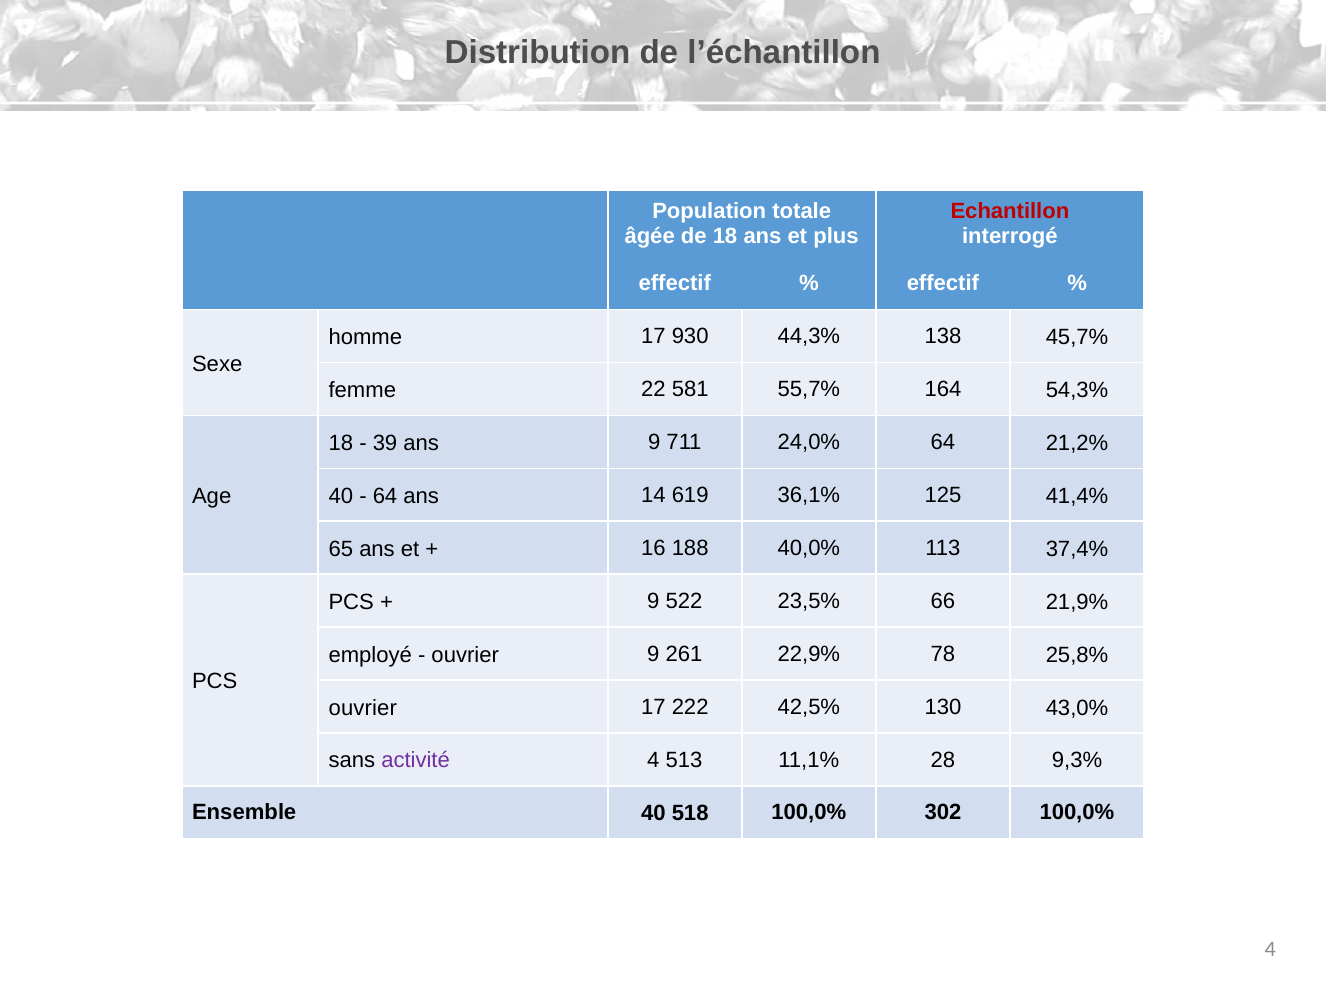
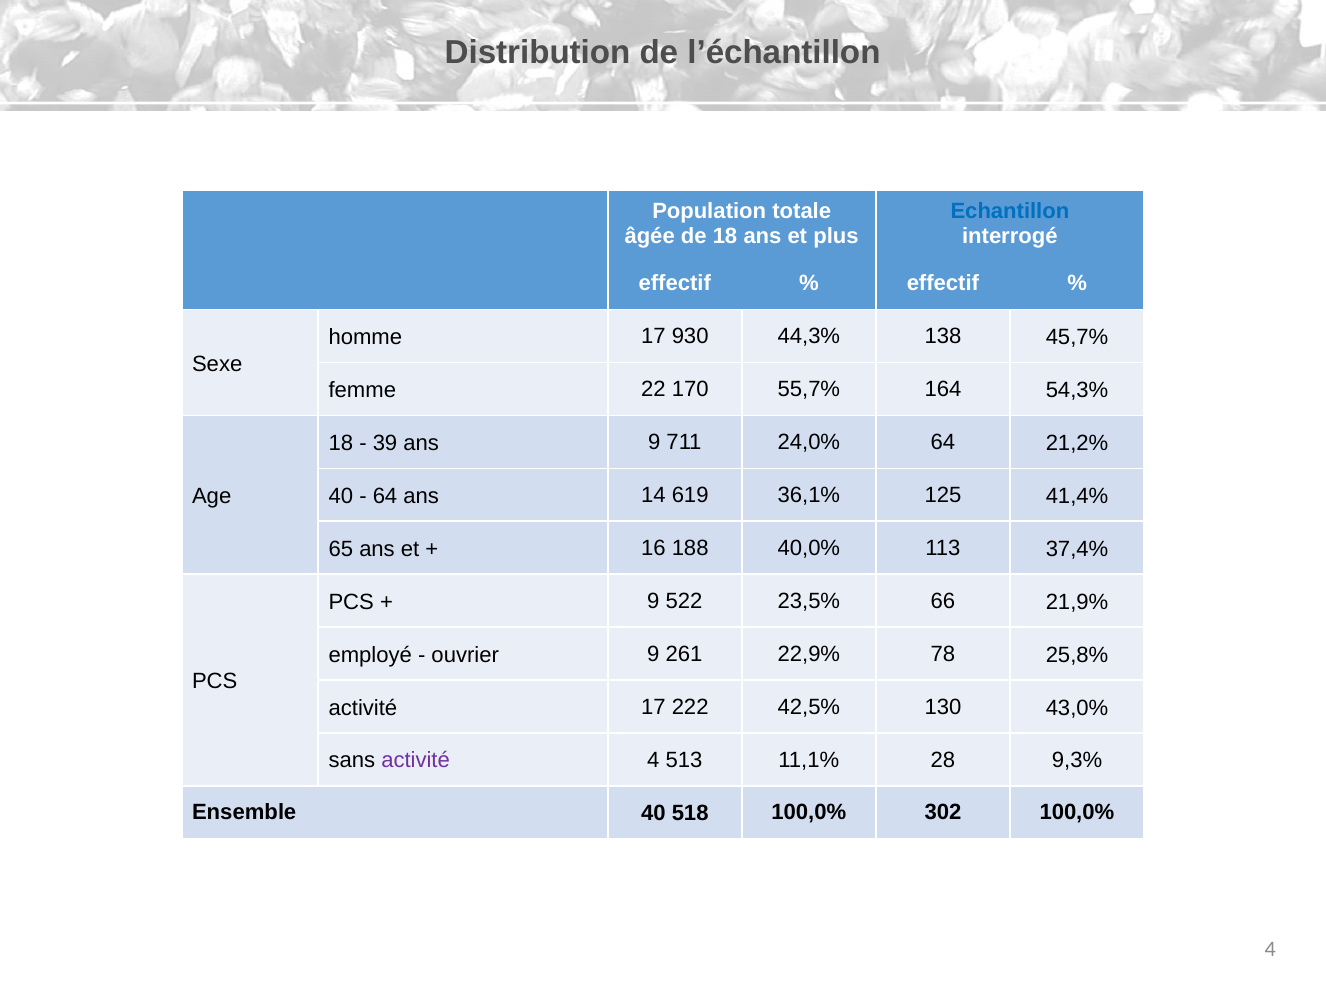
Echantillon colour: red -> blue
581: 581 -> 170
ouvrier at (363, 708): ouvrier -> activité
